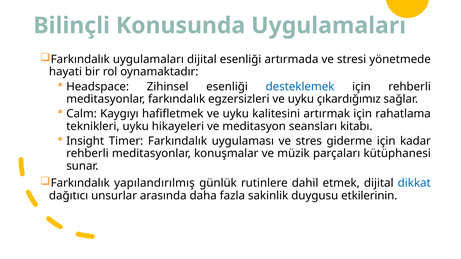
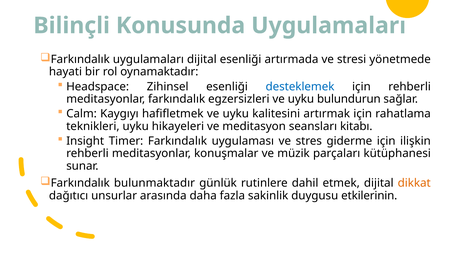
çıkardığımız: çıkardığımız -> bulundurun
kadar: kadar -> ilişkin
yapılandırılmış: yapılandırılmış -> bulunmaktadır
dikkat colour: blue -> orange
